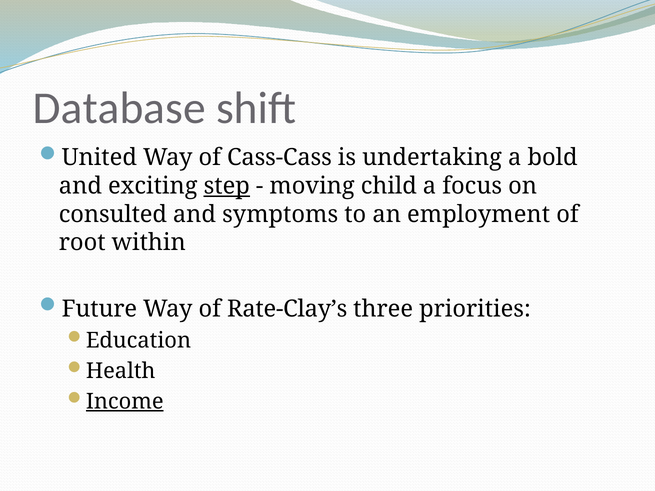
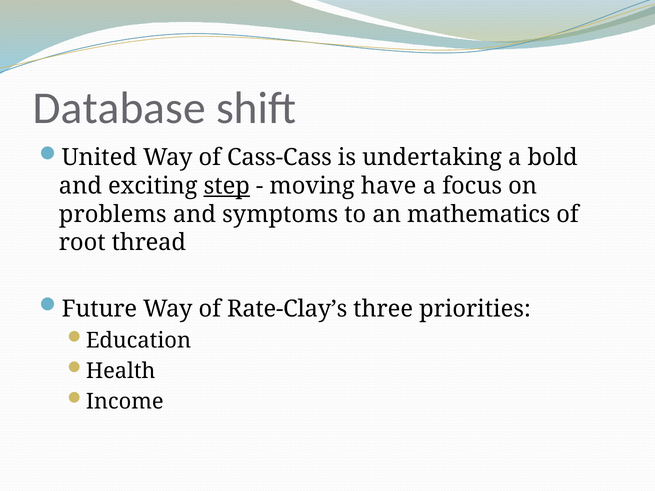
child: child -> have
consulted: consulted -> problems
employment: employment -> mathematics
within: within -> thread
Income underline: present -> none
